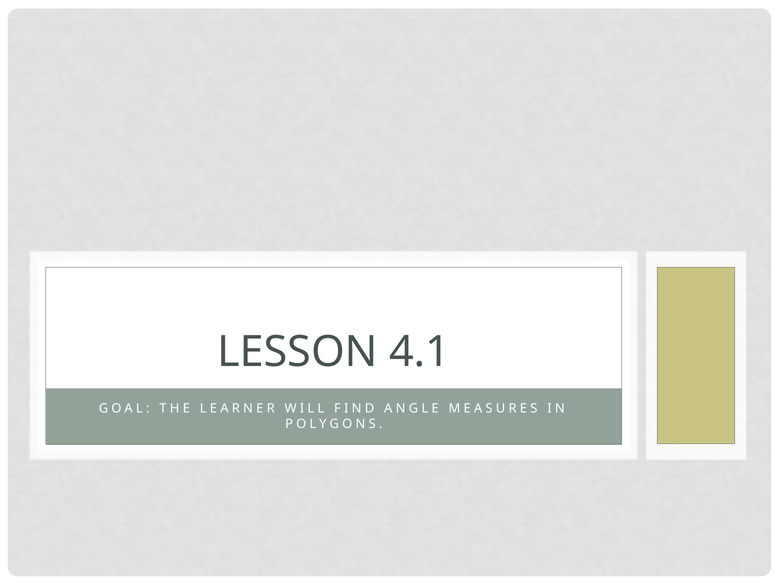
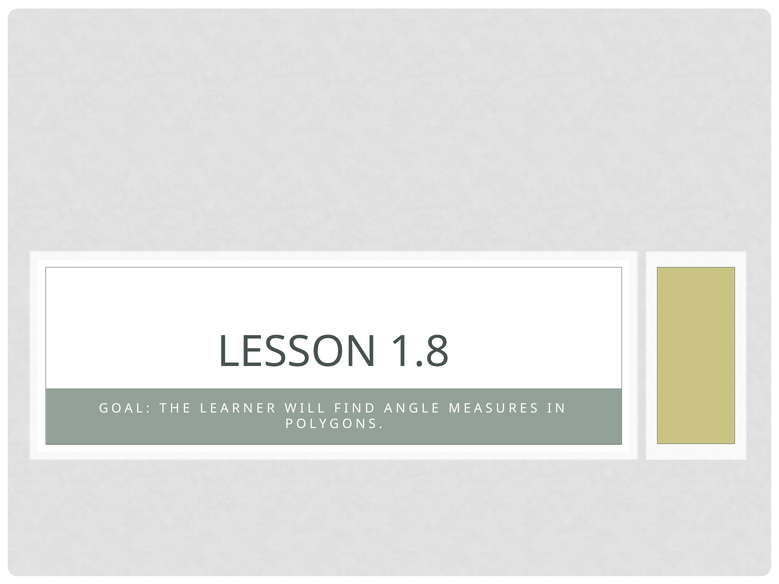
4.1: 4.1 -> 1.8
